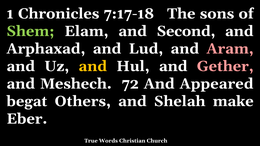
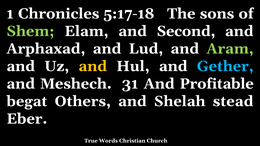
7:17-18: 7:17-18 -> 5:17-18
Aram colour: pink -> light green
Gether colour: pink -> light blue
72: 72 -> 31
Appeared: Appeared -> Profitable
make: make -> stead
